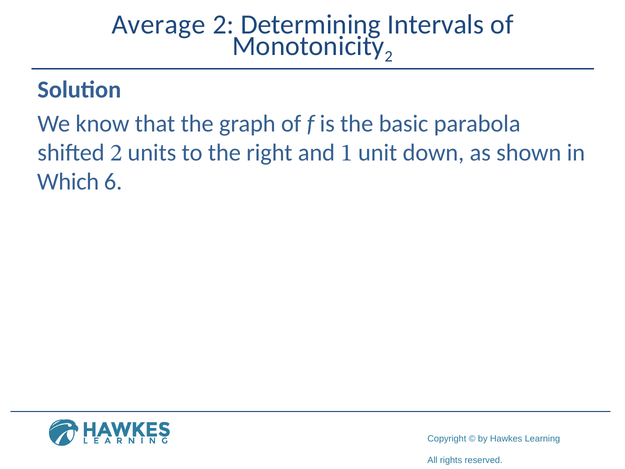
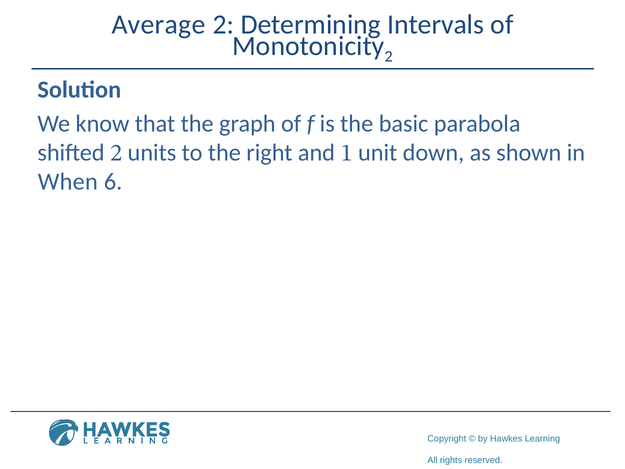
Which: Which -> When
